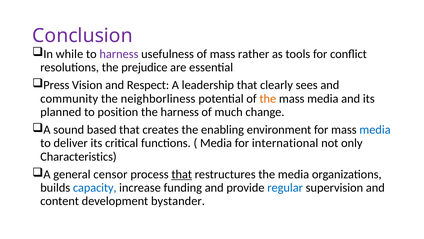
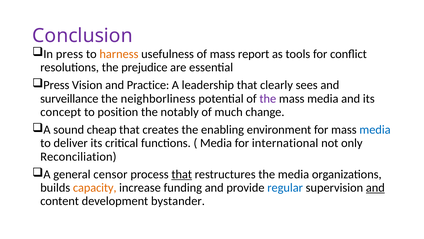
In while: while -> press
harness at (119, 54) colour: purple -> orange
rather: rather -> report
Respect: Respect -> Practice
community: community -> surveillance
the at (268, 98) colour: orange -> purple
planned: planned -> concept
the harness: harness -> notably
based: based -> cheap
Characteristics: Characteristics -> Reconciliation
capacity colour: blue -> orange
and at (375, 187) underline: none -> present
